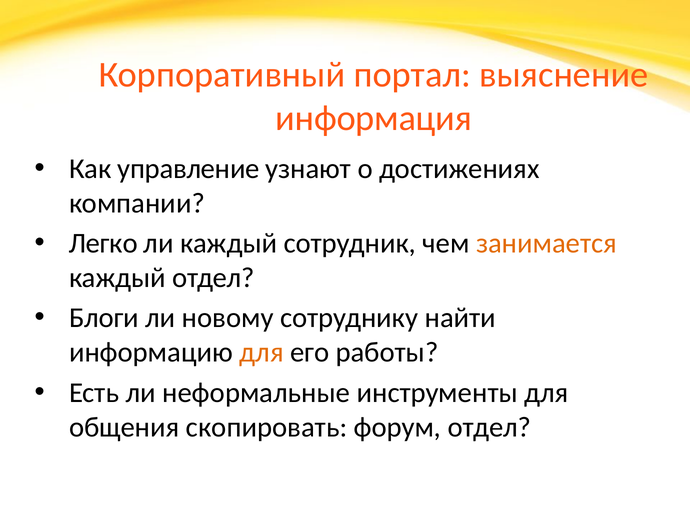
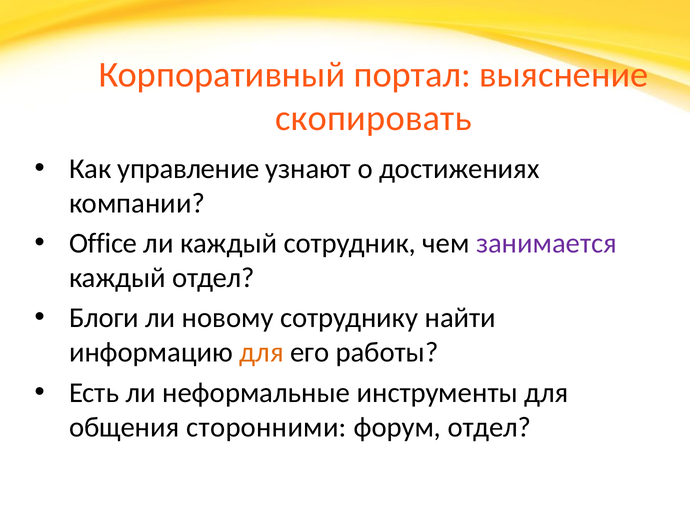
информация: информация -> скопировать
Легко: Легко -> Office
занимается colour: orange -> purple
скопировать: скопировать -> сторонними
